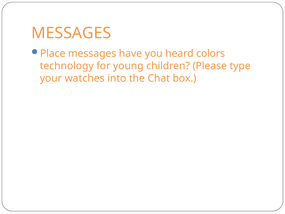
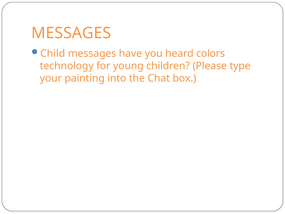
Place: Place -> Child
watches: watches -> painting
